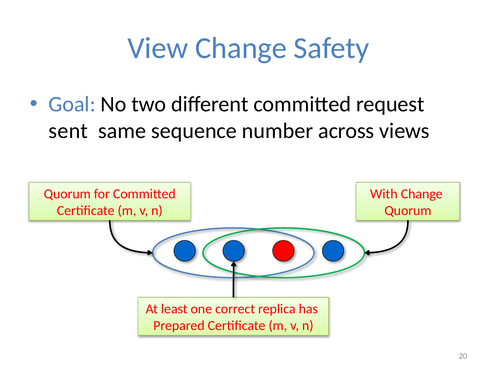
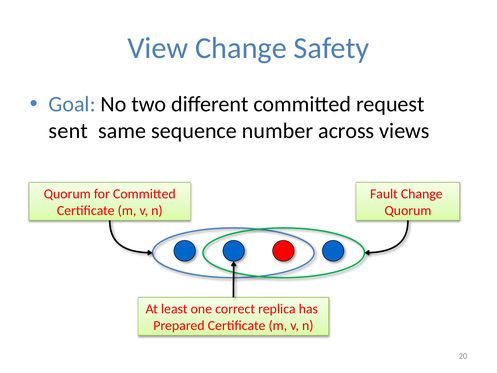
With: With -> Fault
